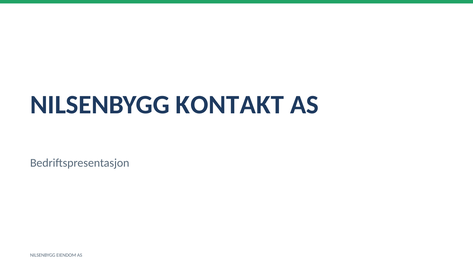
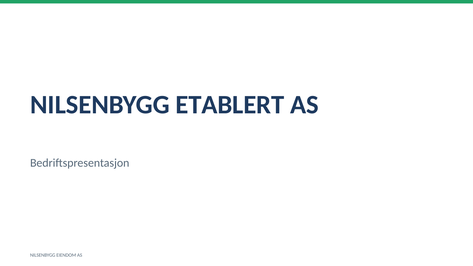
KONTAKT: KONTAKT -> ETABLERT
